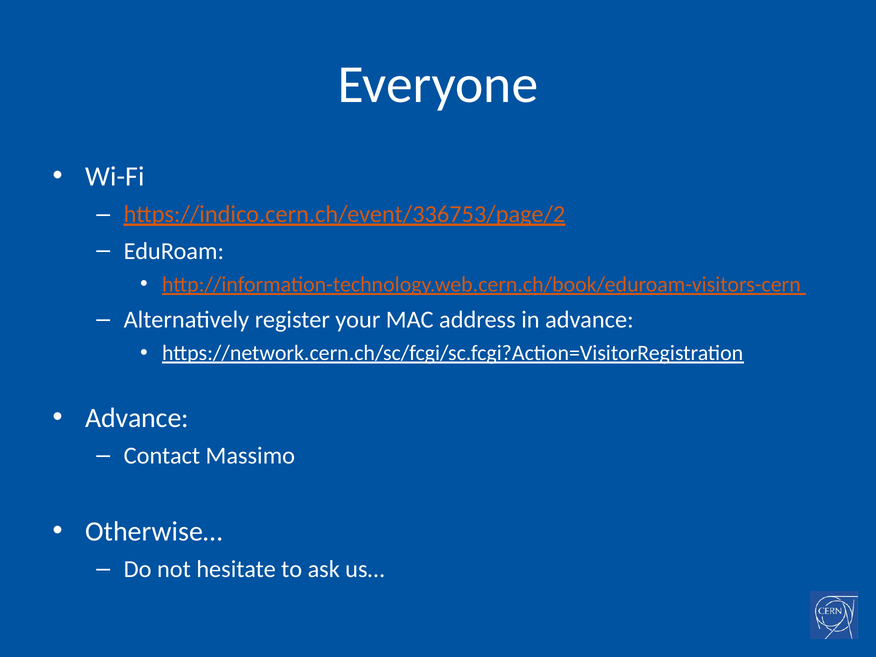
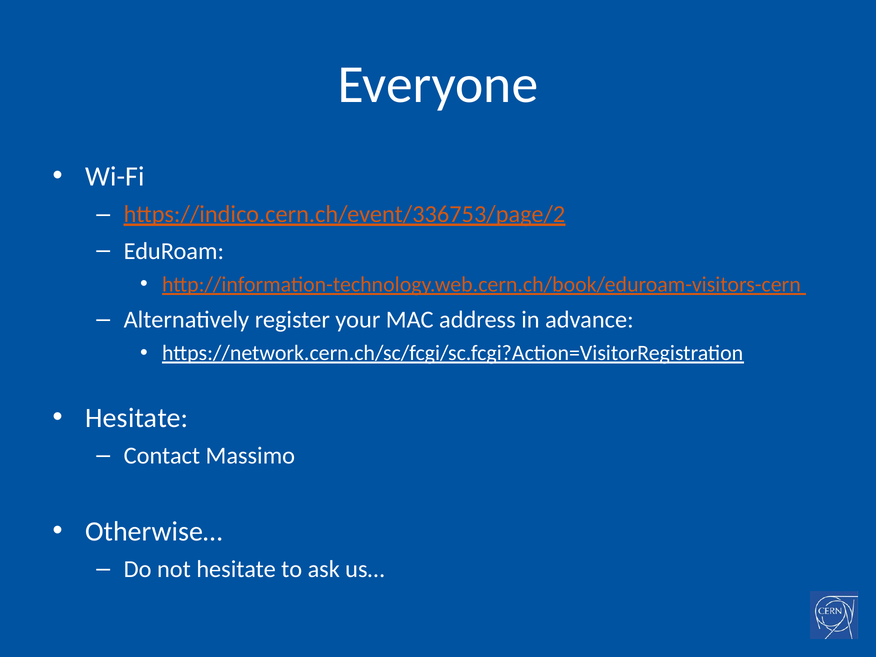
Advance at (137, 418): Advance -> Hesitate
